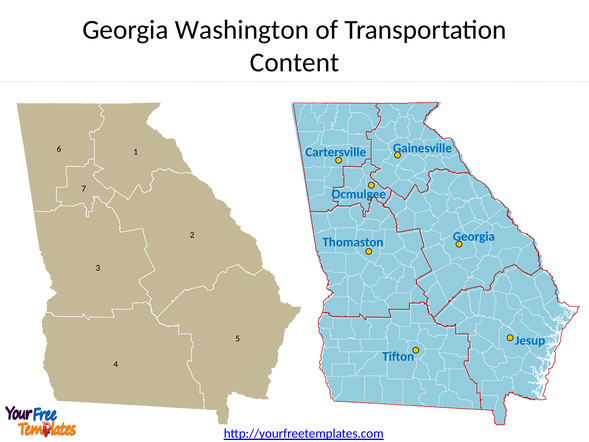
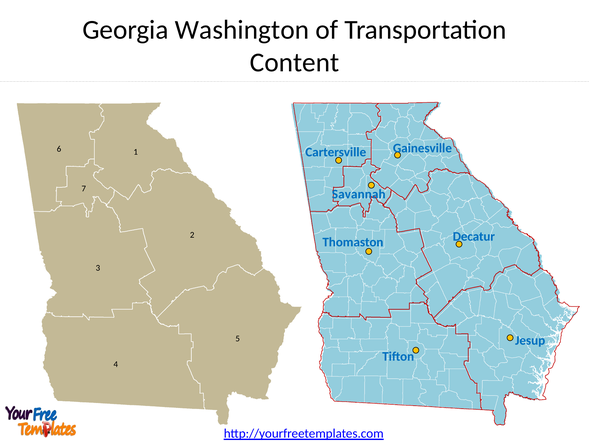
Ocmulgee: Ocmulgee -> Savannah
Georgia at (474, 236): Georgia -> Decatur
